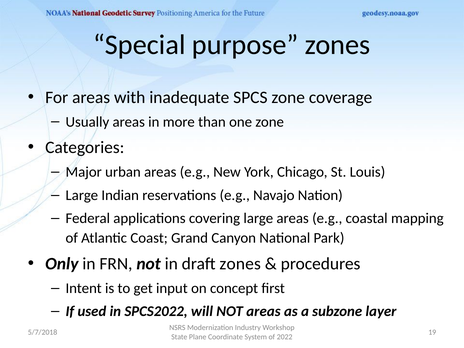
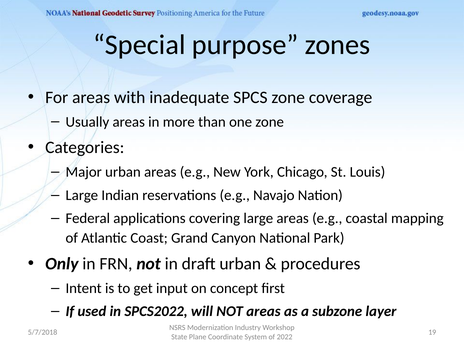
draft zones: zones -> urban
